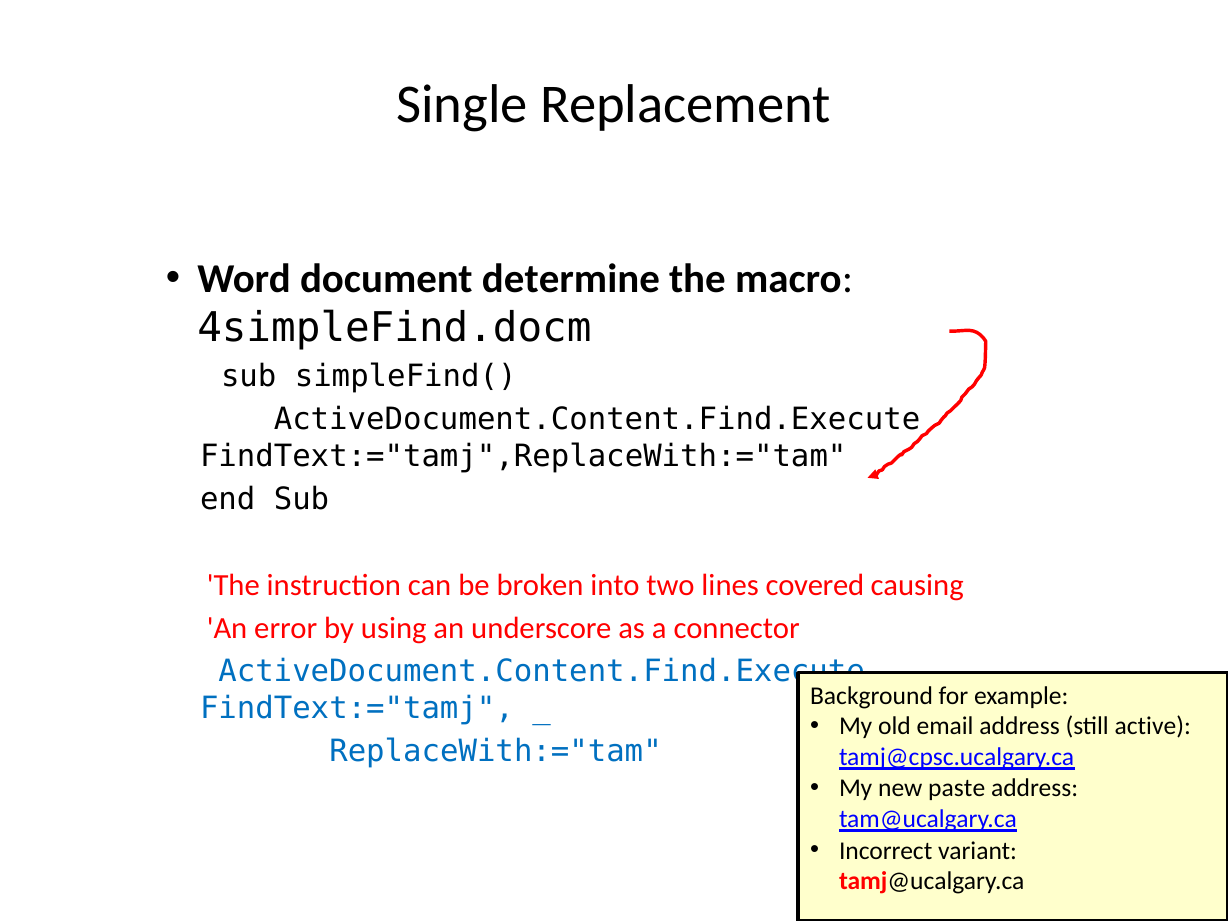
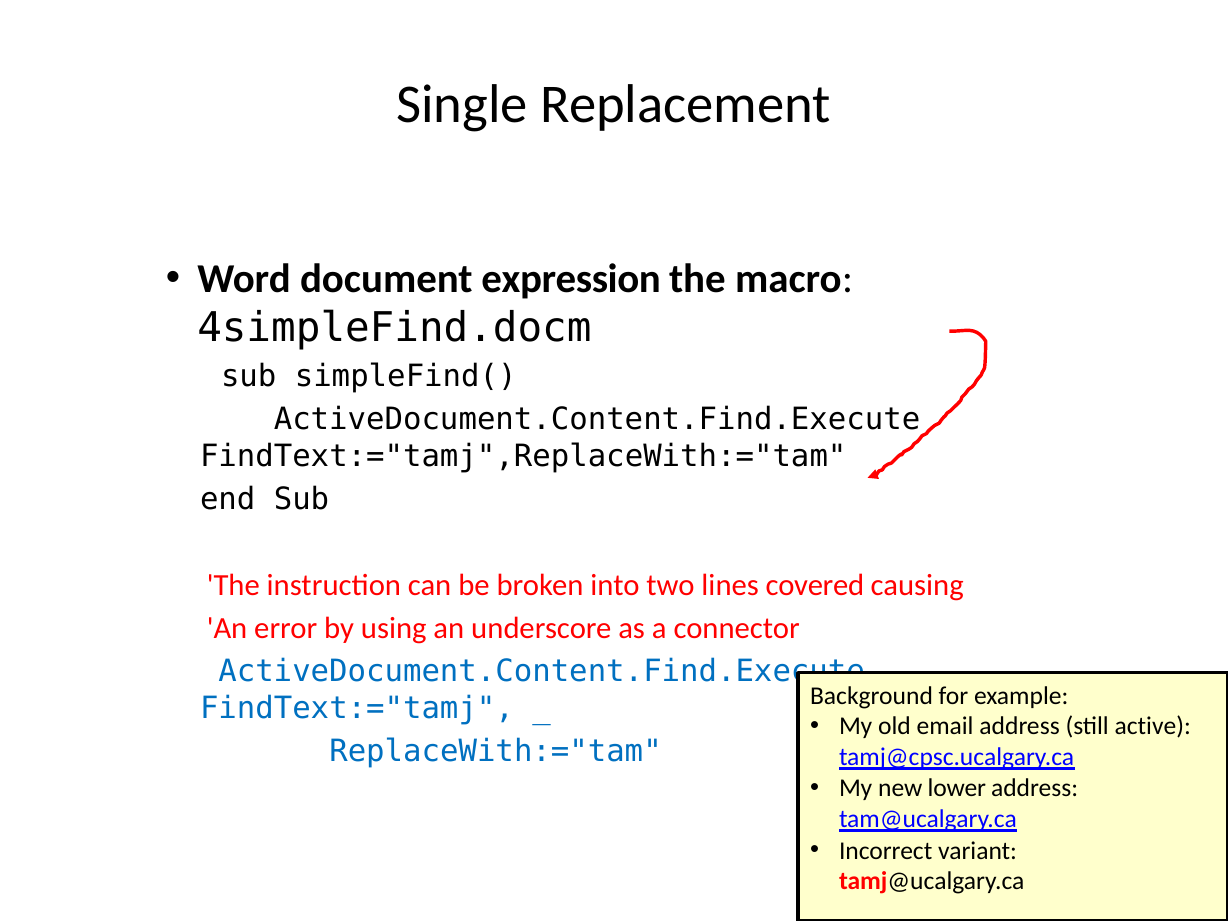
determine: determine -> expression
paste: paste -> lower
